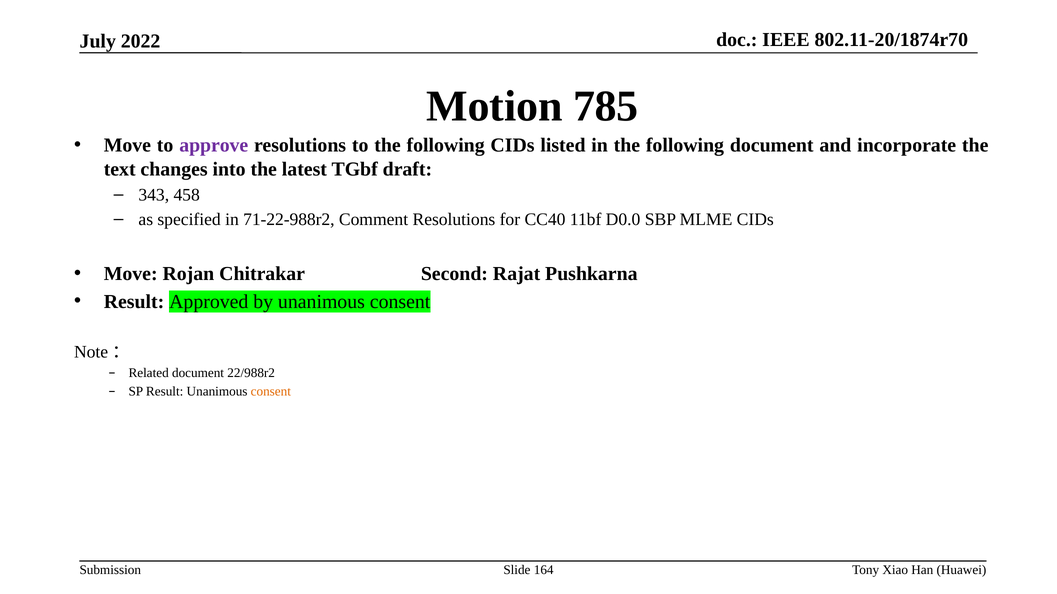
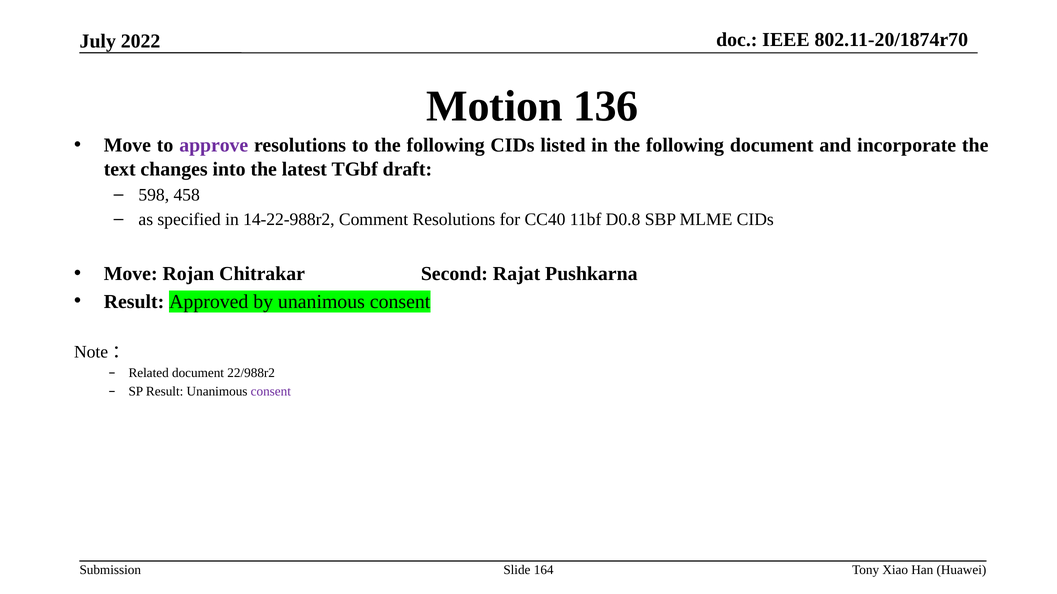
785: 785 -> 136
343: 343 -> 598
71-22-988r2: 71-22-988r2 -> 14-22-988r2
D0.0: D0.0 -> D0.8
consent at (271, 392) colour: orange -> purple
